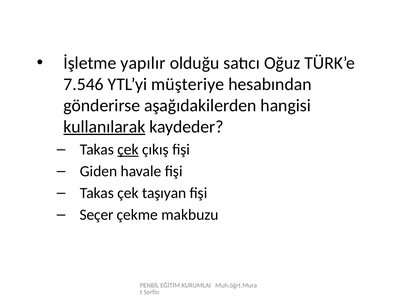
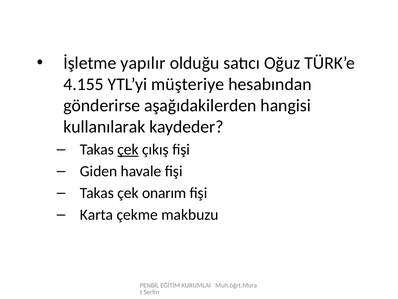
7.546: 7.546 -> 4.155
kullanılarak underline: present -> none
taşıyan: taşıyan -> onarım
Seçer: Seçer -> Karta
